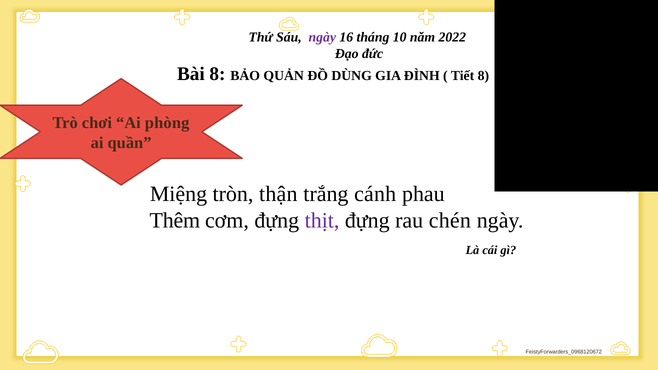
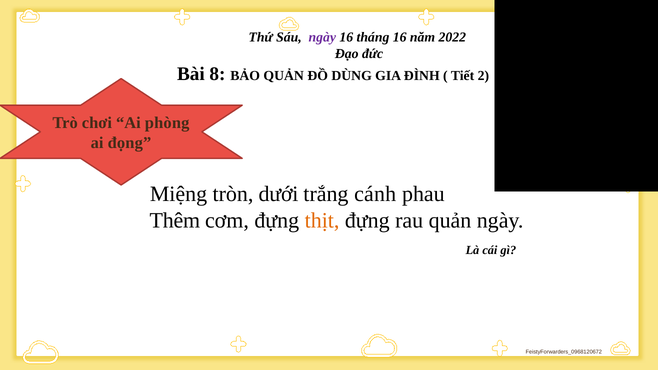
tháng 10: 10 -> 16
Tiết 8: 8 -> 2
quần: quần -> đọng
thận: thận -> dưới
thịt colour: purple -> orange
rau chén: chén -> quản
